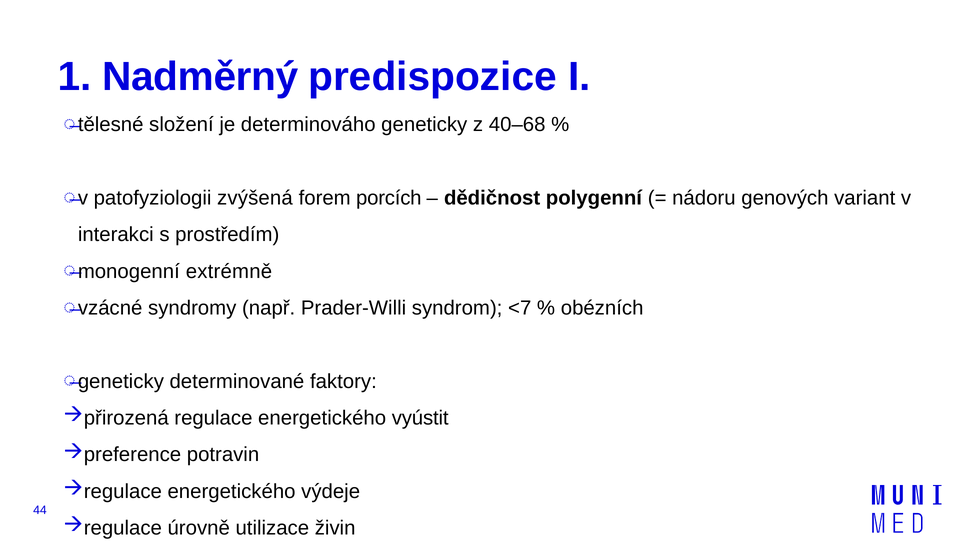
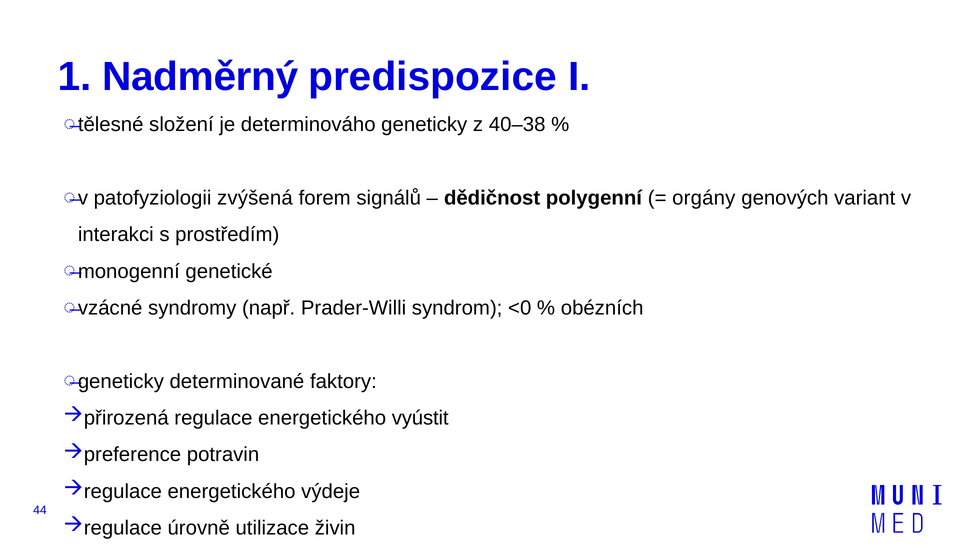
40–68: 40–68 -> 40–38
porcích: porcích -> signálů
nádoru: nádoru -> orgány
extrémně: extrémně -> genetické
<7: <7 -> <0
